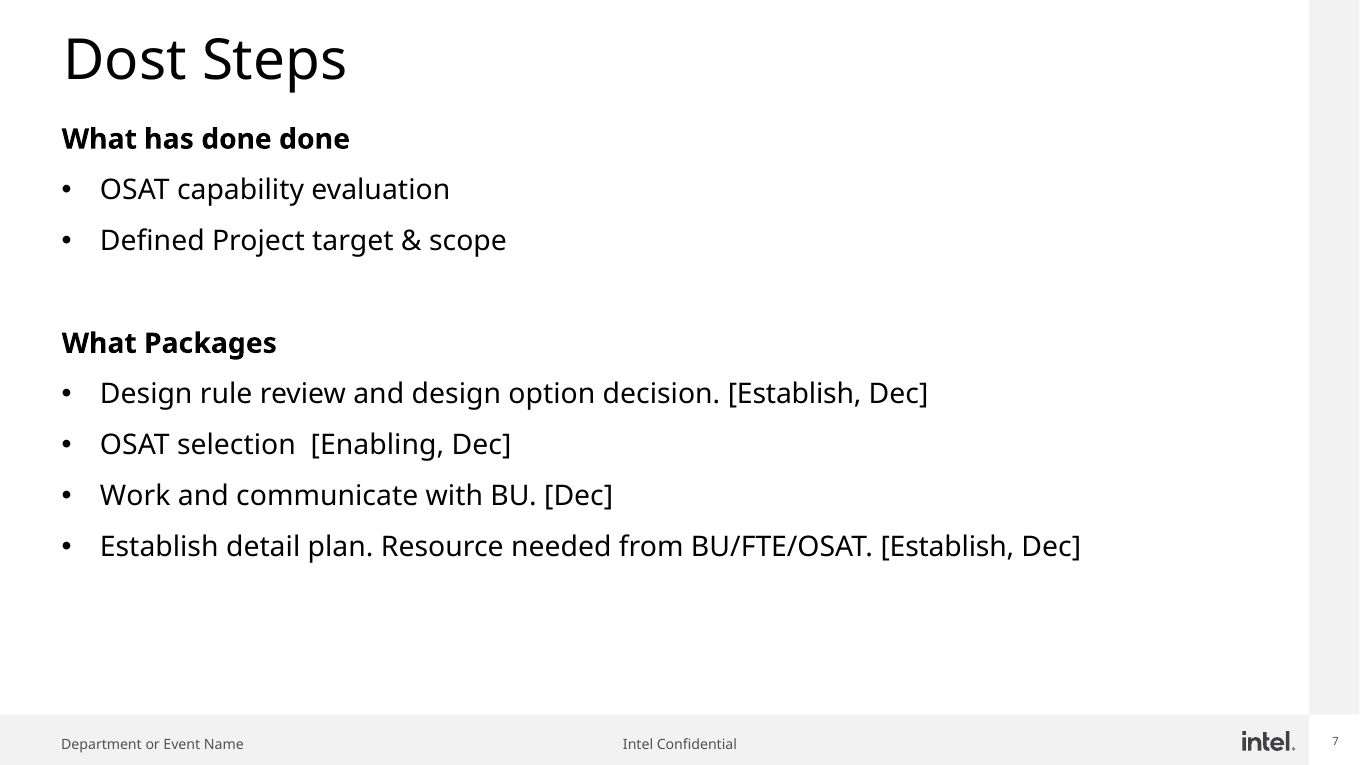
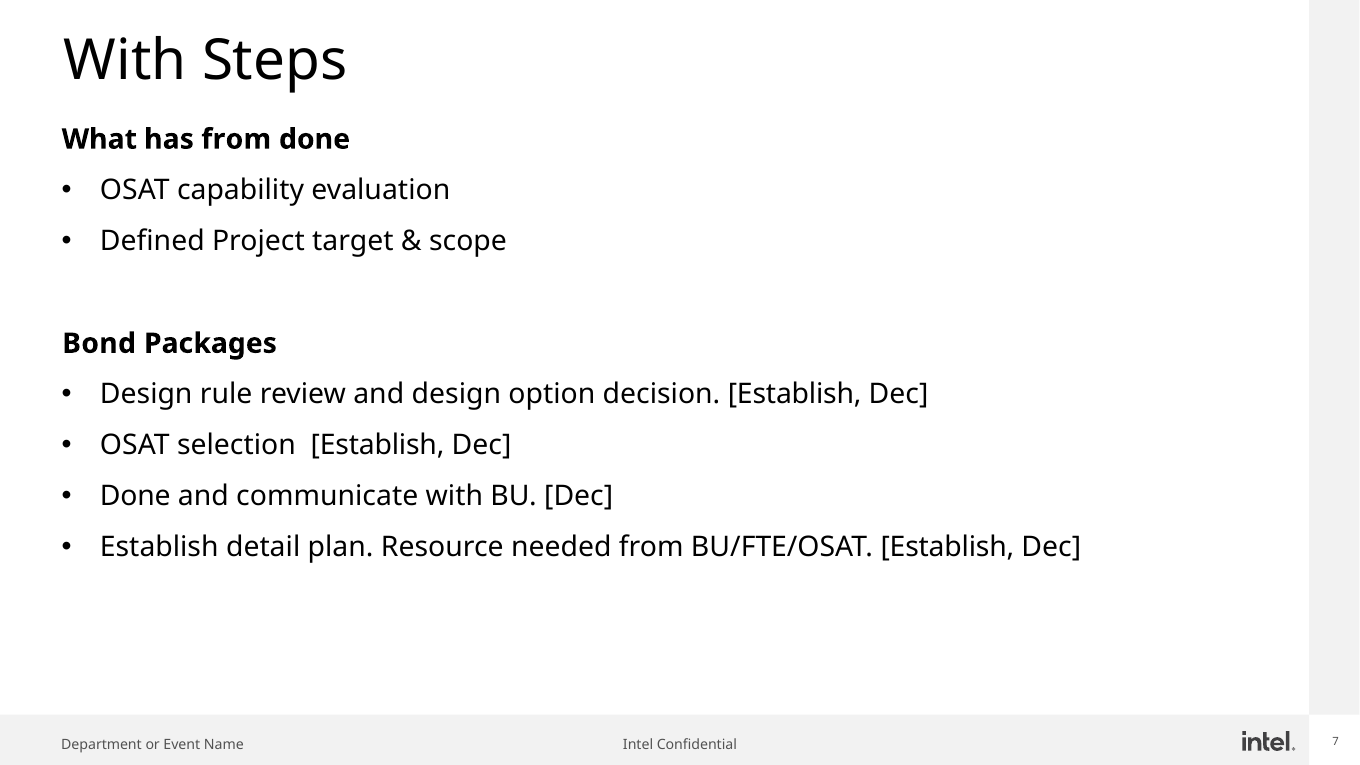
Dost at (125, 61): Dost -> With
has done: done -> from
What at (99, 343): What -> Bond
selection Enabling: Enabling -> Establish
Work at (135, 497): Work -> Done
